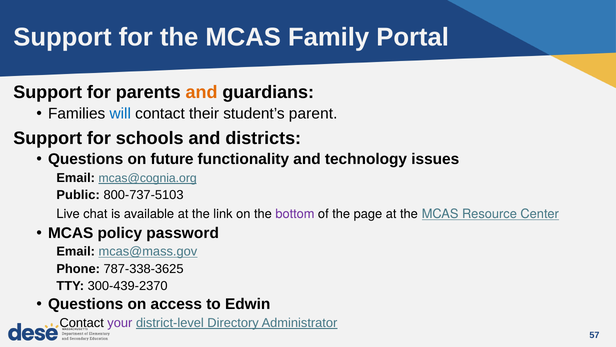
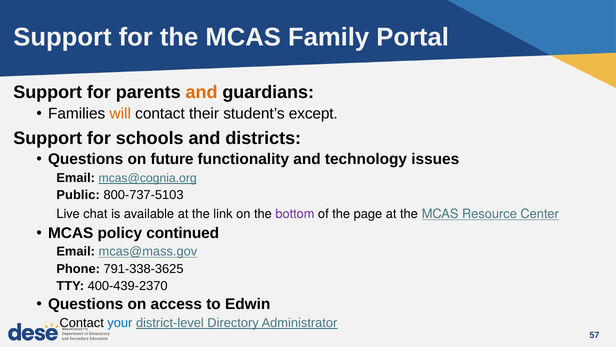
will colour: blue -> orange
parent: parent -> except
password: password -> continued
787-338-3625: 787-338-3625 -> 791-338-3625
300-439-2370: 300-439-2370 -> 400-439-2370
your colour: purple -> blue
